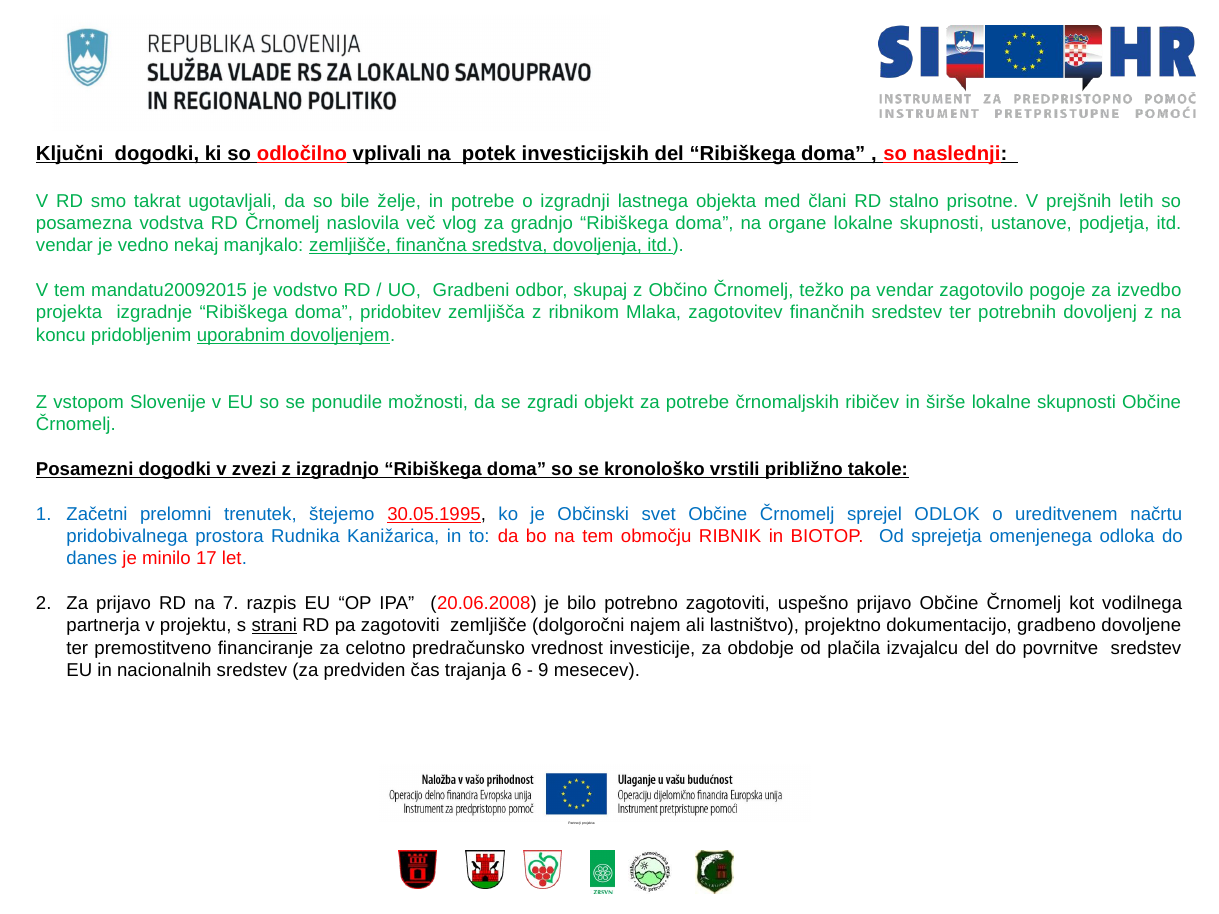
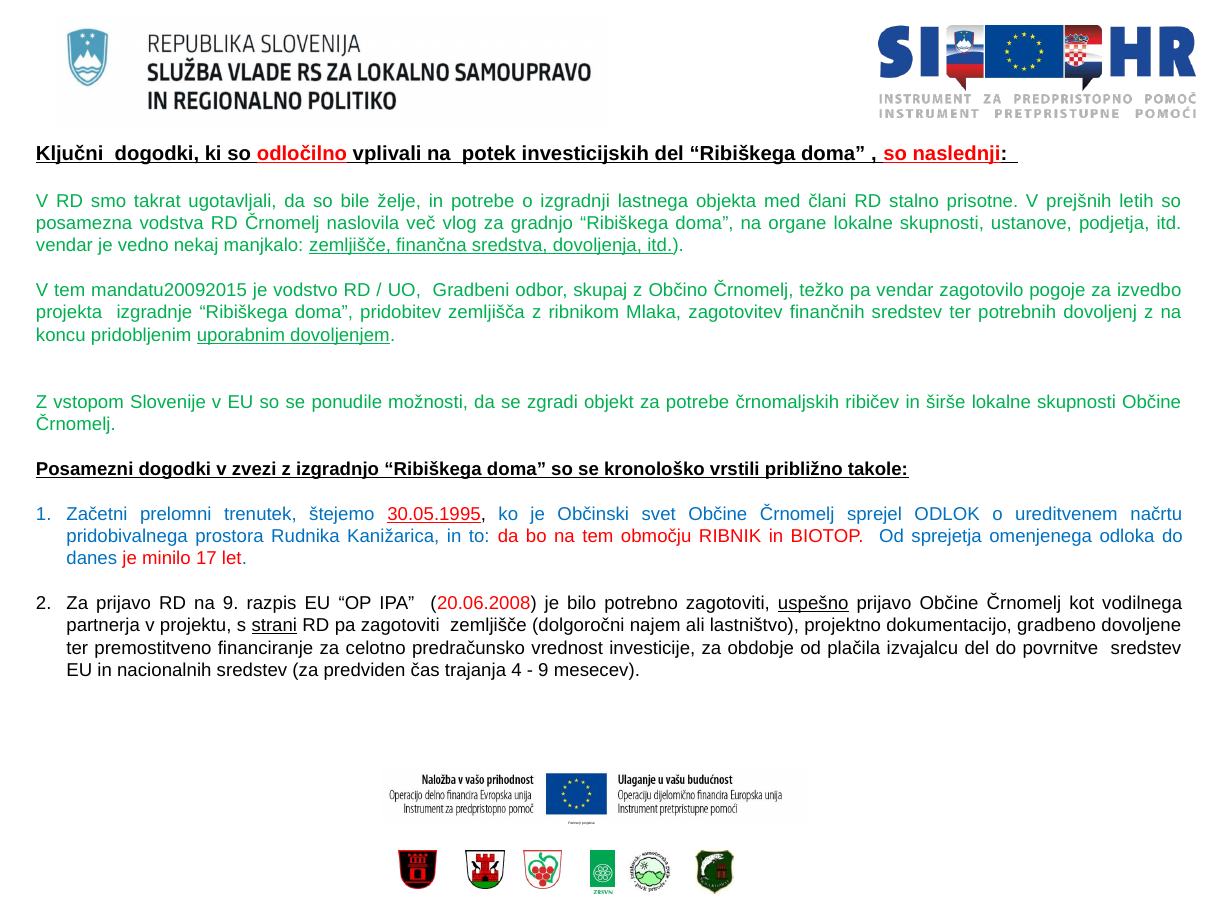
na 7: 7 -> 9
uspešno underline: none -> present
6: 6 -> 4
